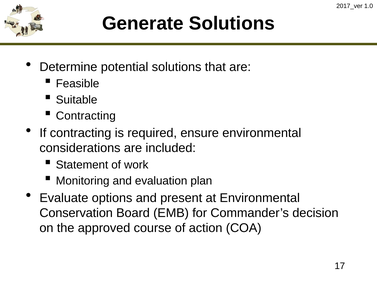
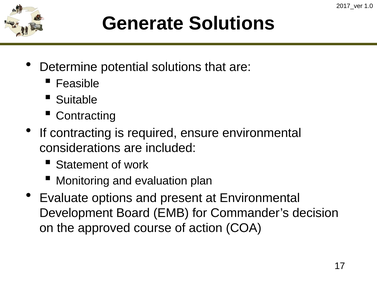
Conservation: Conservation -> Development
